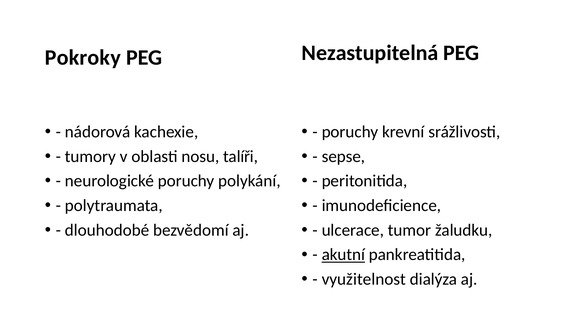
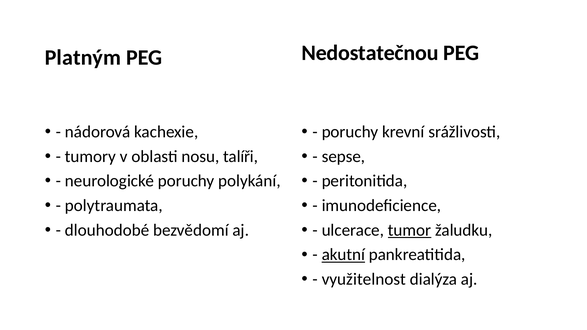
Nezastupitelná: Nezastupitelná -> Nedostatečnou
Pokroky: Pokroky -> Platným
tumor underline: none -> present
